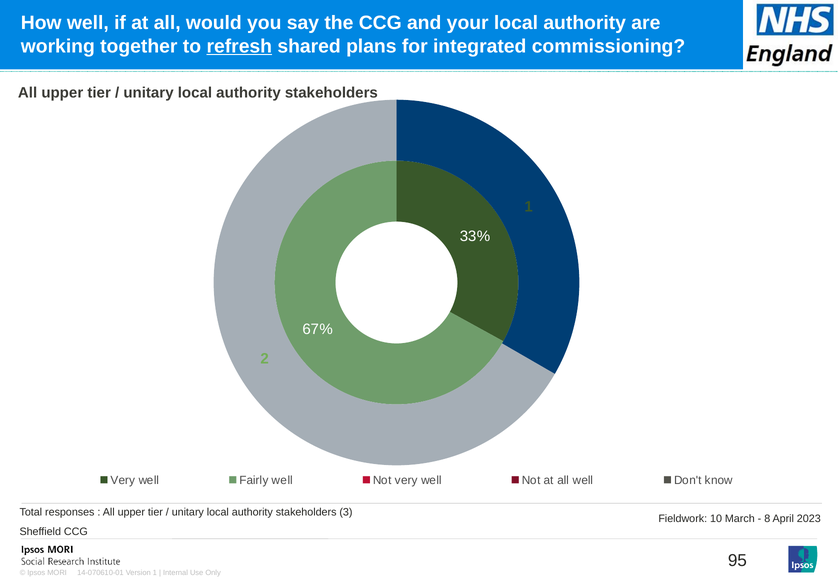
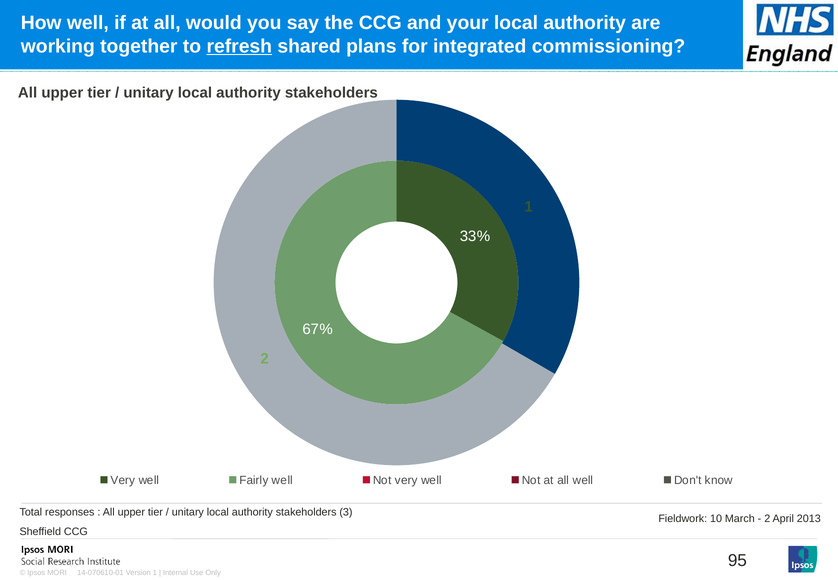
8 at (767, 519): 8 -> 2
2023: 2023 -> 2013
